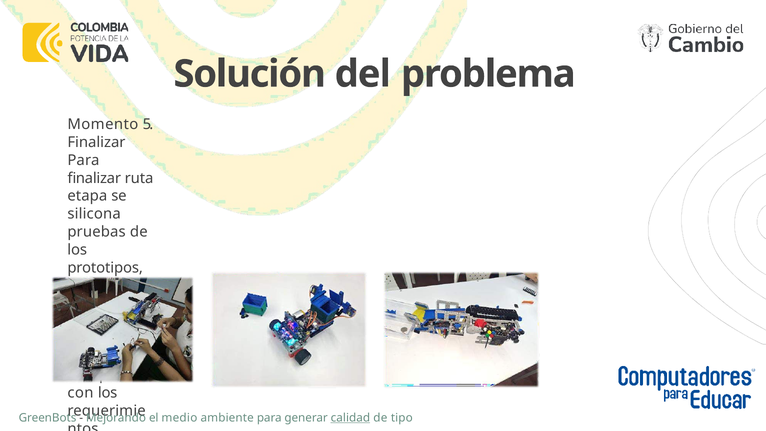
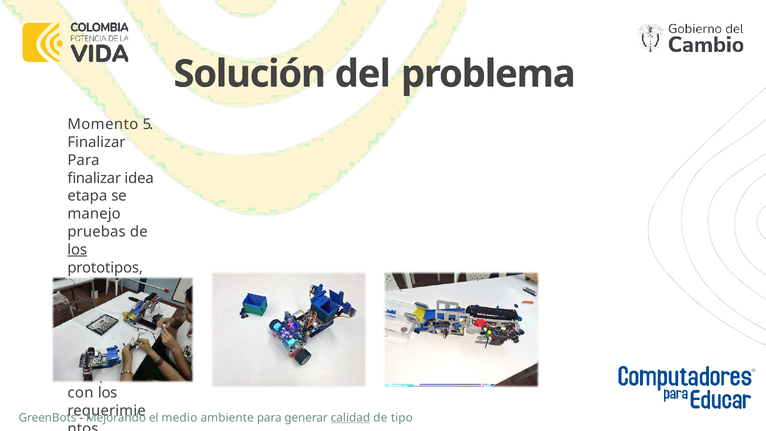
ruta: ruta -> idea
silicona: silicona -> manejo
los at (77, 250) underline: none -> present
